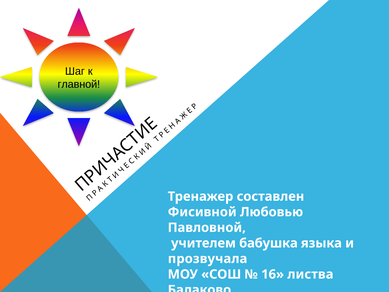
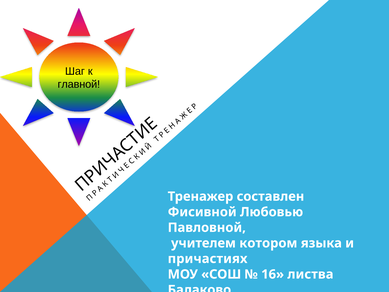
бабушка: бабушка -> котором
прозвучала: прозвучала -> причастиях
